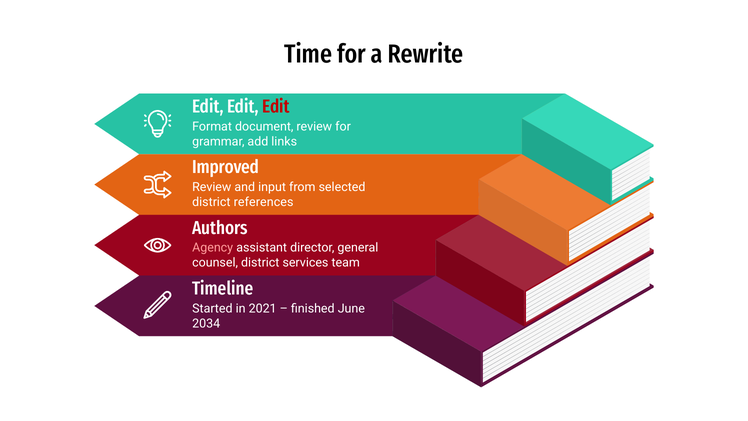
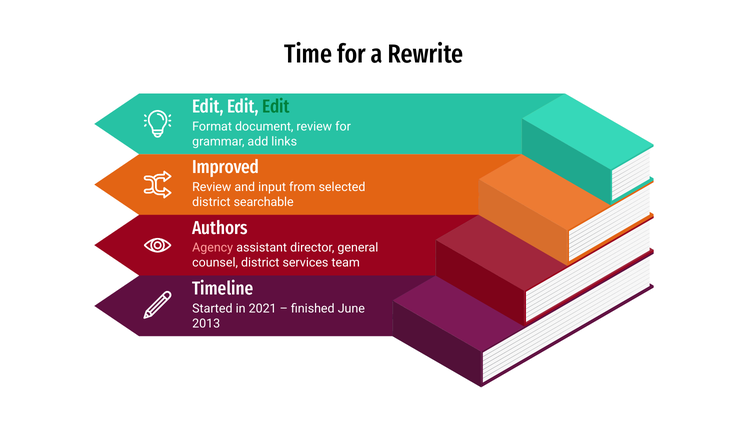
Edit at (276, 106) colour: red -> green
references: references -> searchable
2034: 2034 -> 2013
